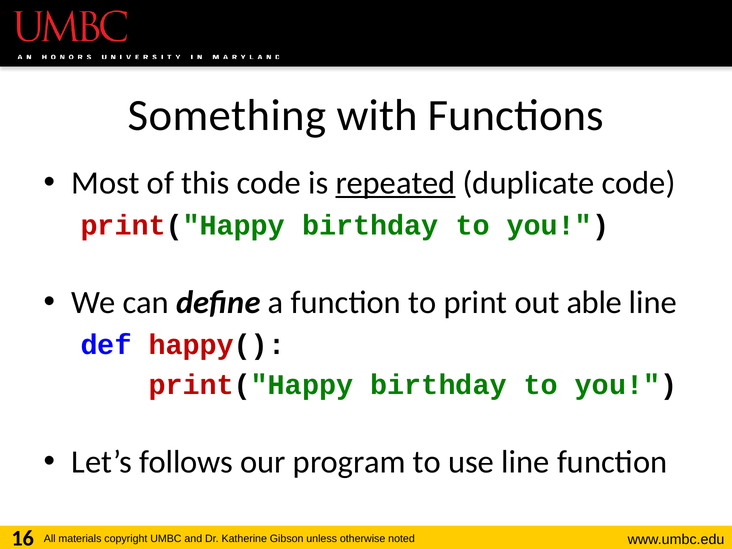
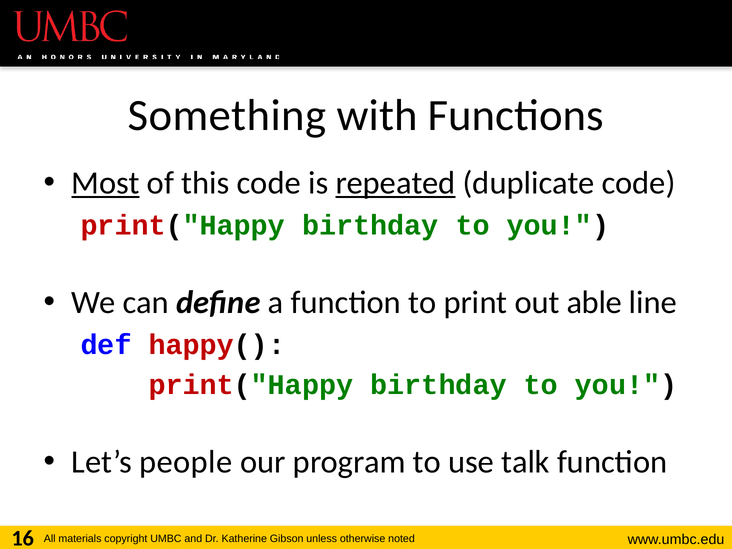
Most underline: none -> present
follows: follows -> people
use line: line -> talk
